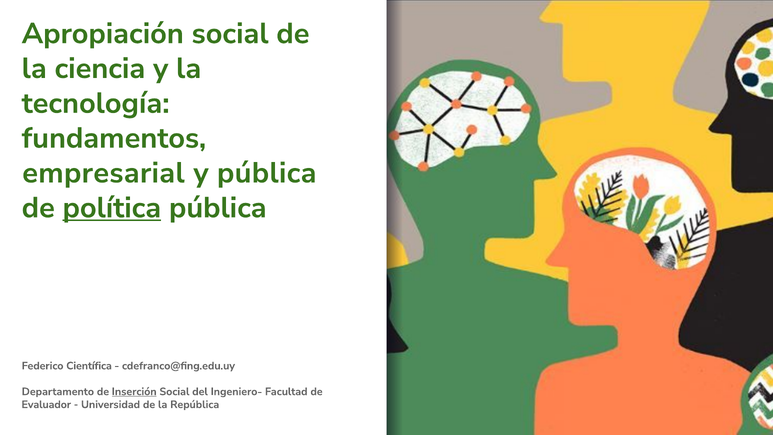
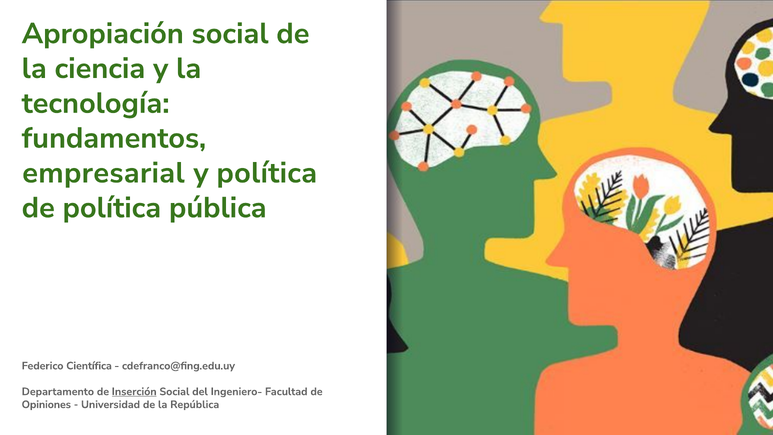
y pública: pública -> política
política at (112, 208) underline: present -> none
Evaluador: Evaluador -> Opiniones
